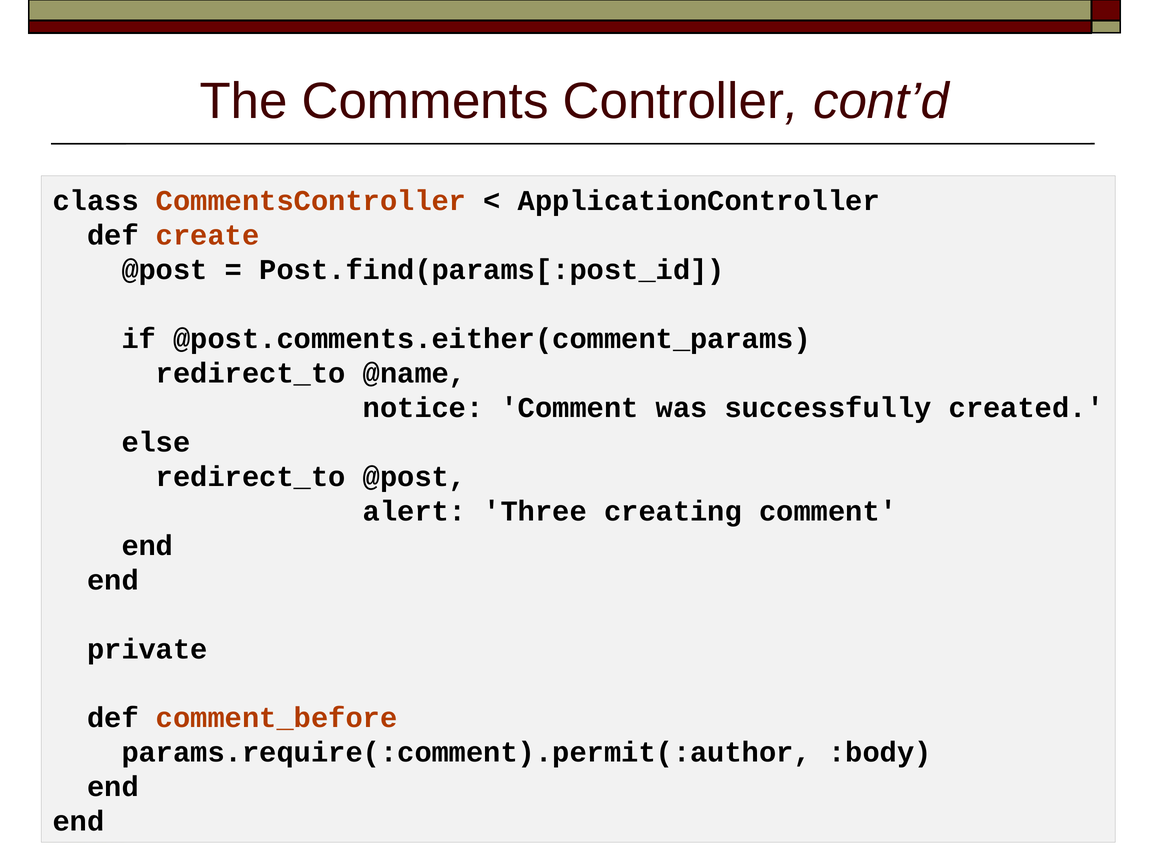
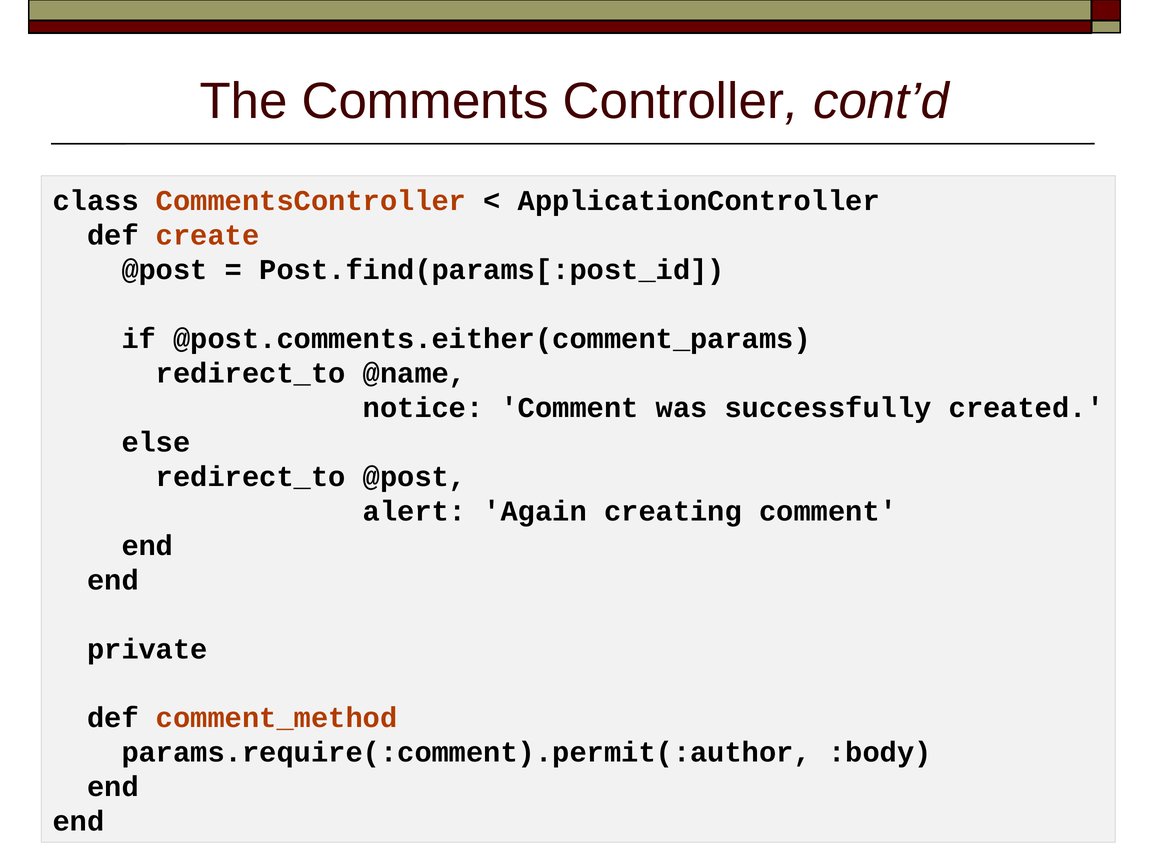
Three: Three -> Again
comment_before: comment_before -> comment_method
